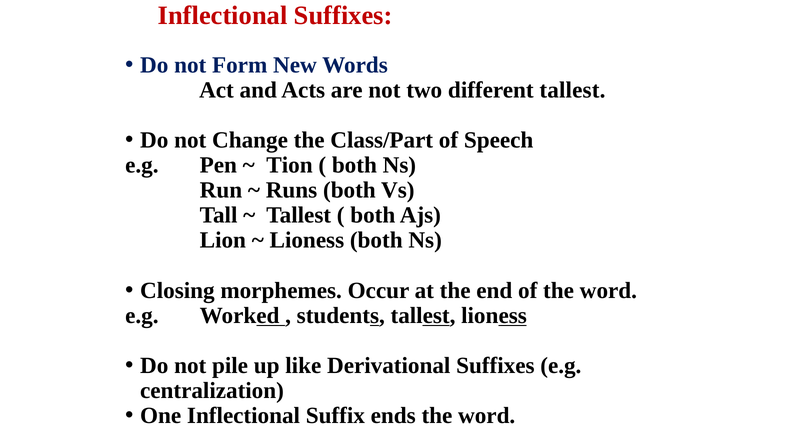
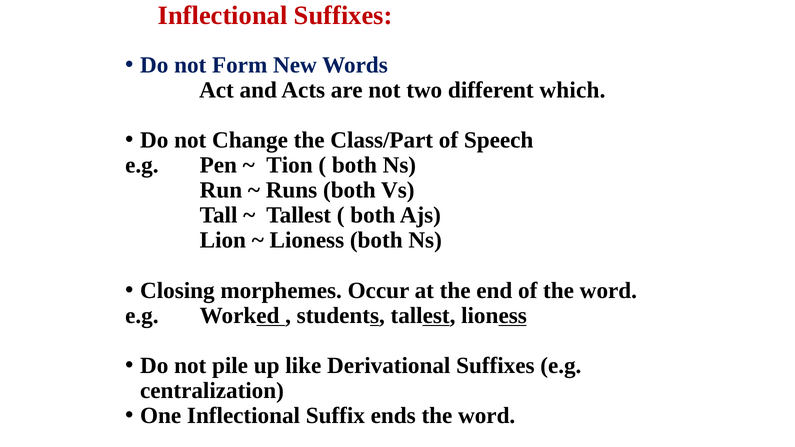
different tallest: tallest -> which
